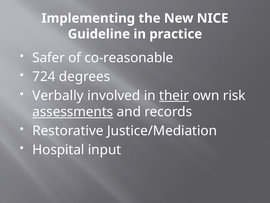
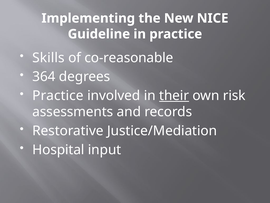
Safer: Safer -> Skills
724: 724 -> 364
Verbally at (58, 95): Verbally -> Practice
assessments underline: present -> none
